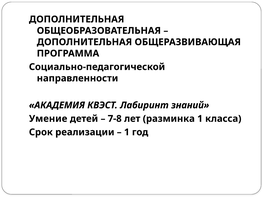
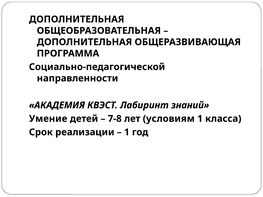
разминка: разминка -> условиям
